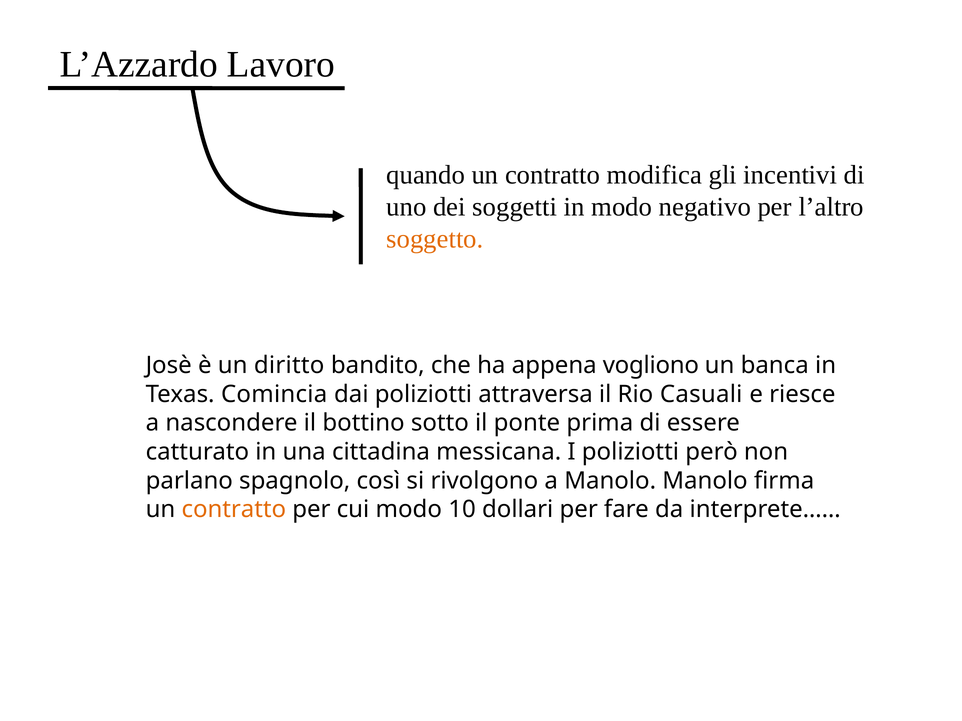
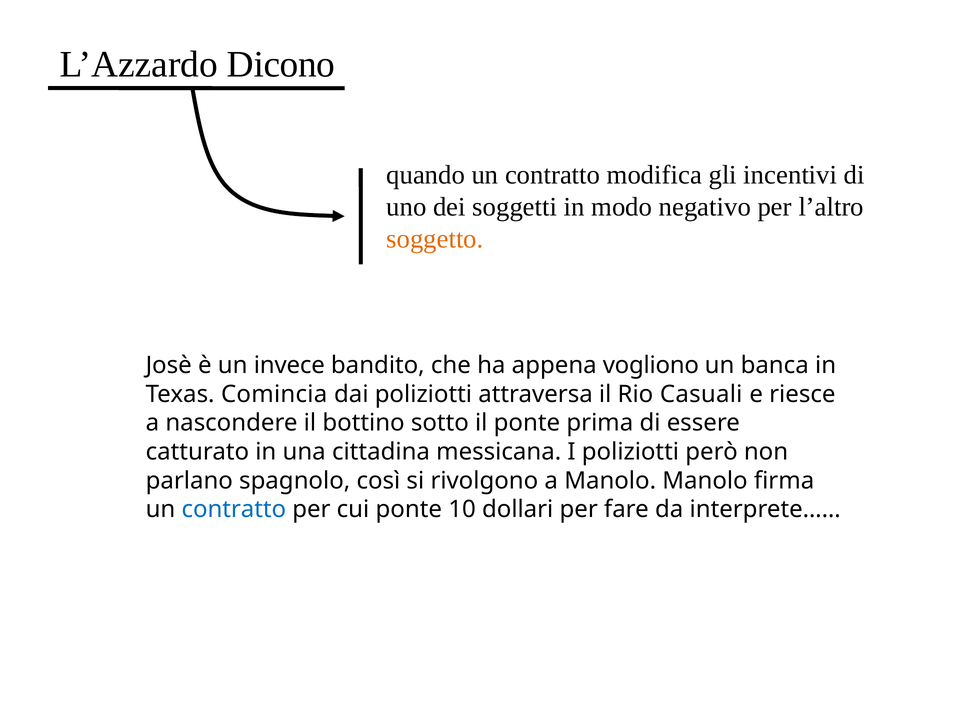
Lavoro: Lavoro -> Dicono
diritto: diritto -> invece
contratto at (234, 510) colour: orange -> blue
cui modo: modo -> ponte
